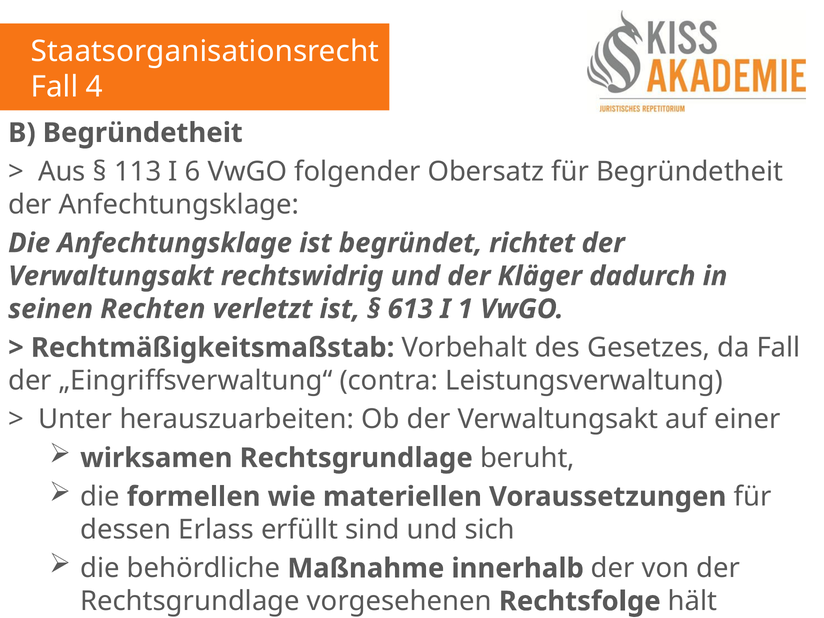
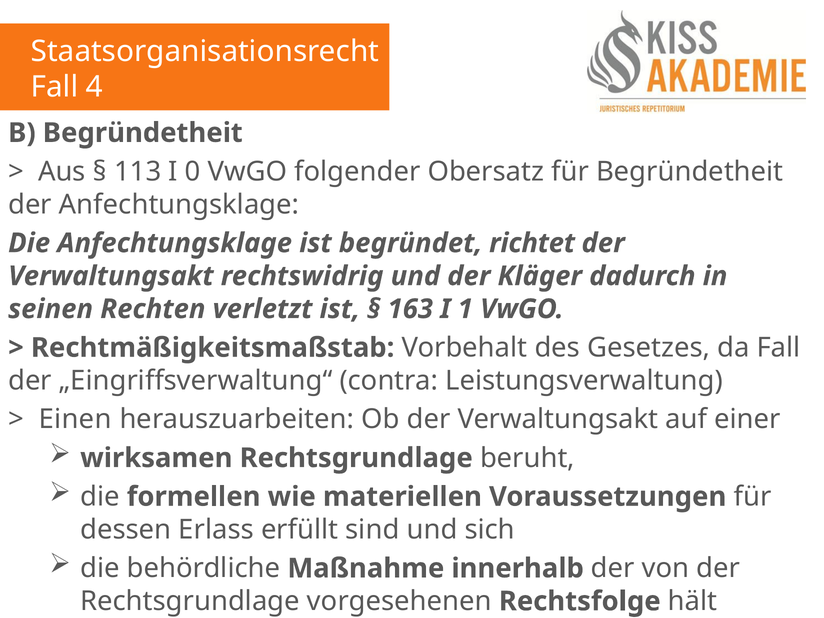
6: 6 -> 0
613: 613 -> 163
Unter: Unter -> Einen
